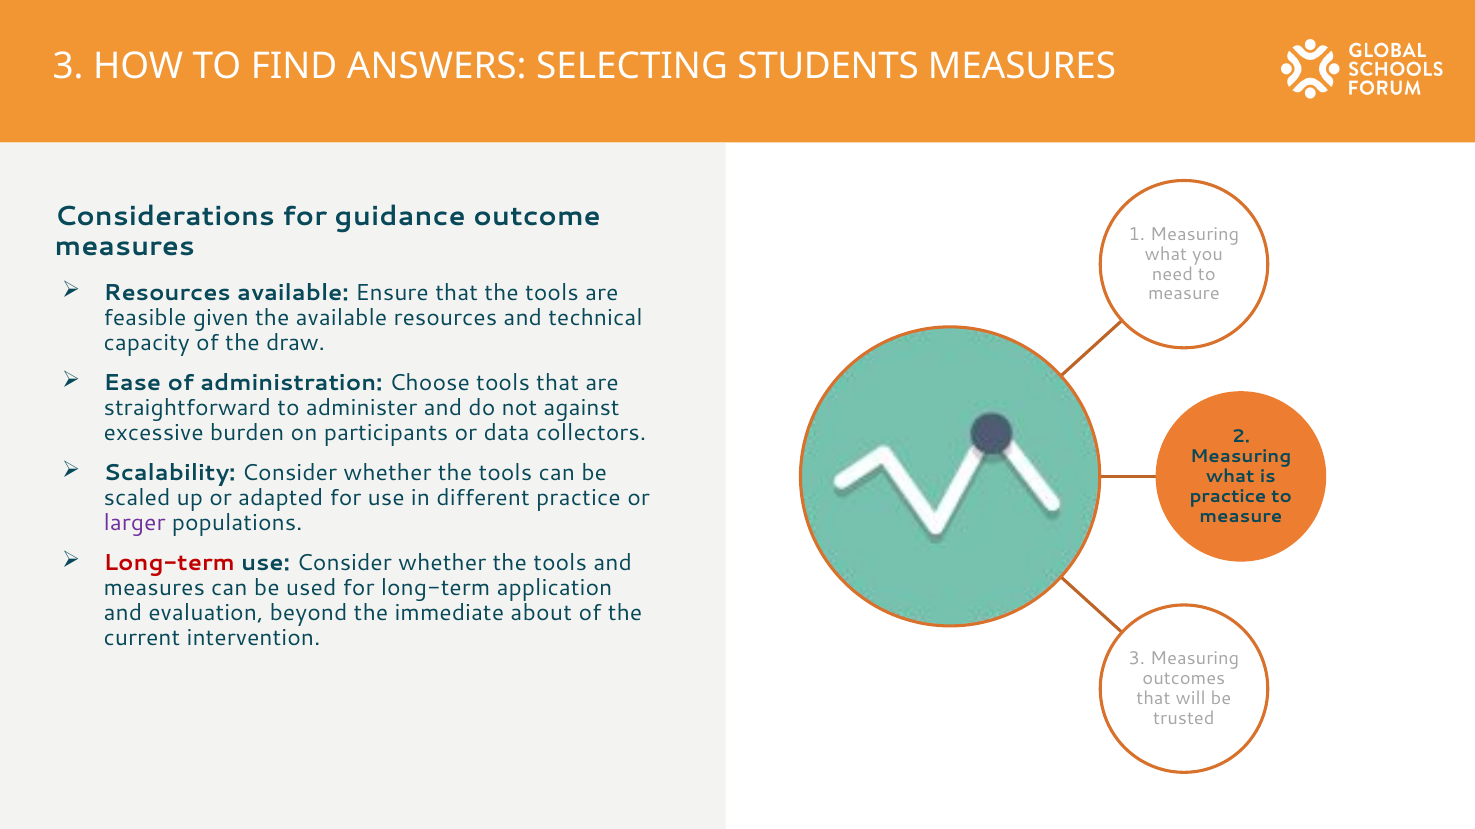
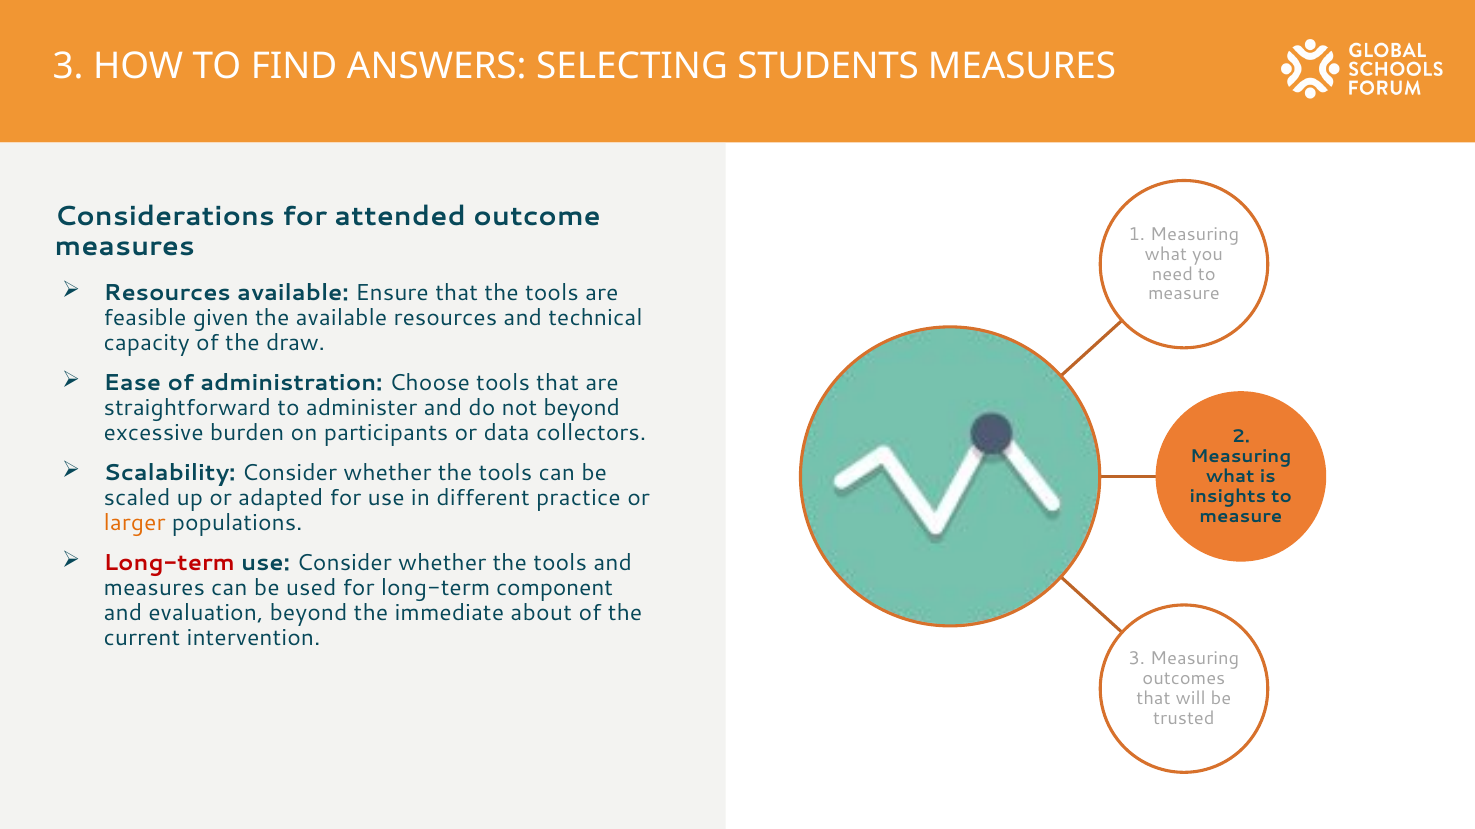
guidance: guidance -> attended
not against: against -> beyond
practice at (1228, 497): practice -> insights
larger colour: purple -> orange
application: application -> component
